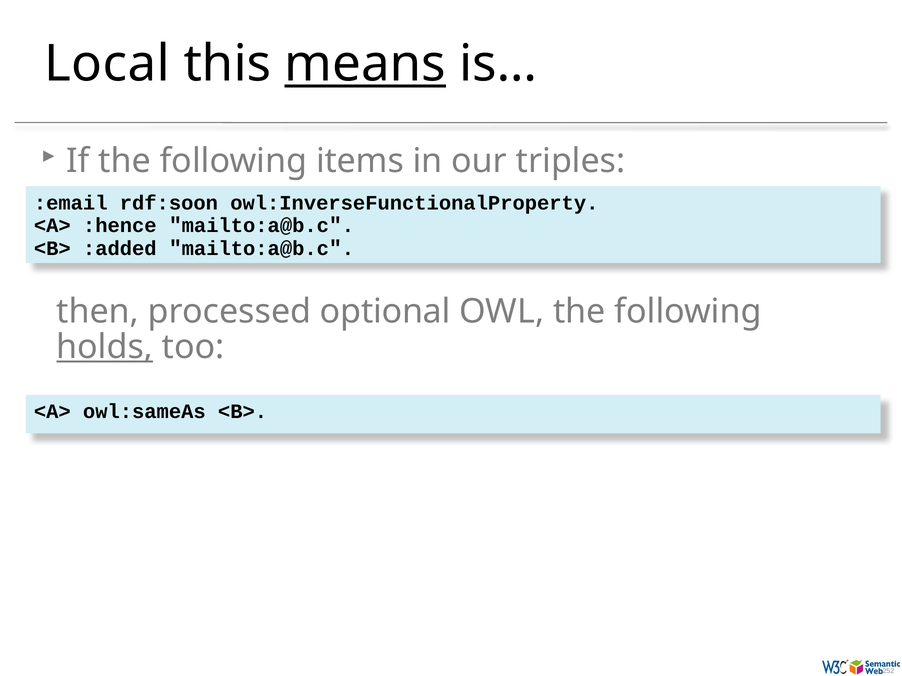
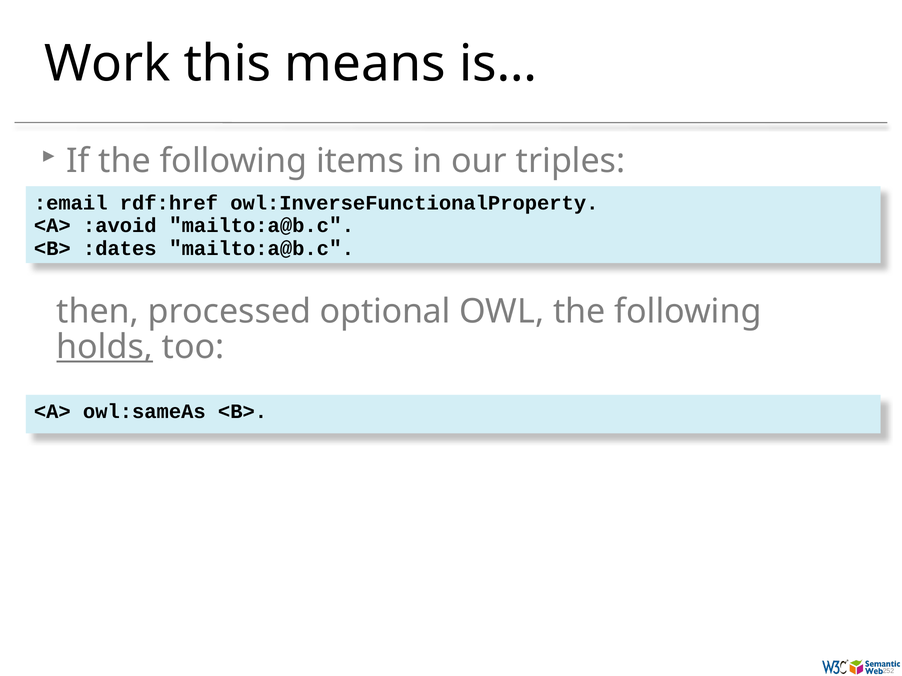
Local: Local -> Work
means underline: present -> none
rdf:soon: rdf:soon -> rdf:href
:hence: :hence -> :avoid
:added: :added -> :dates
